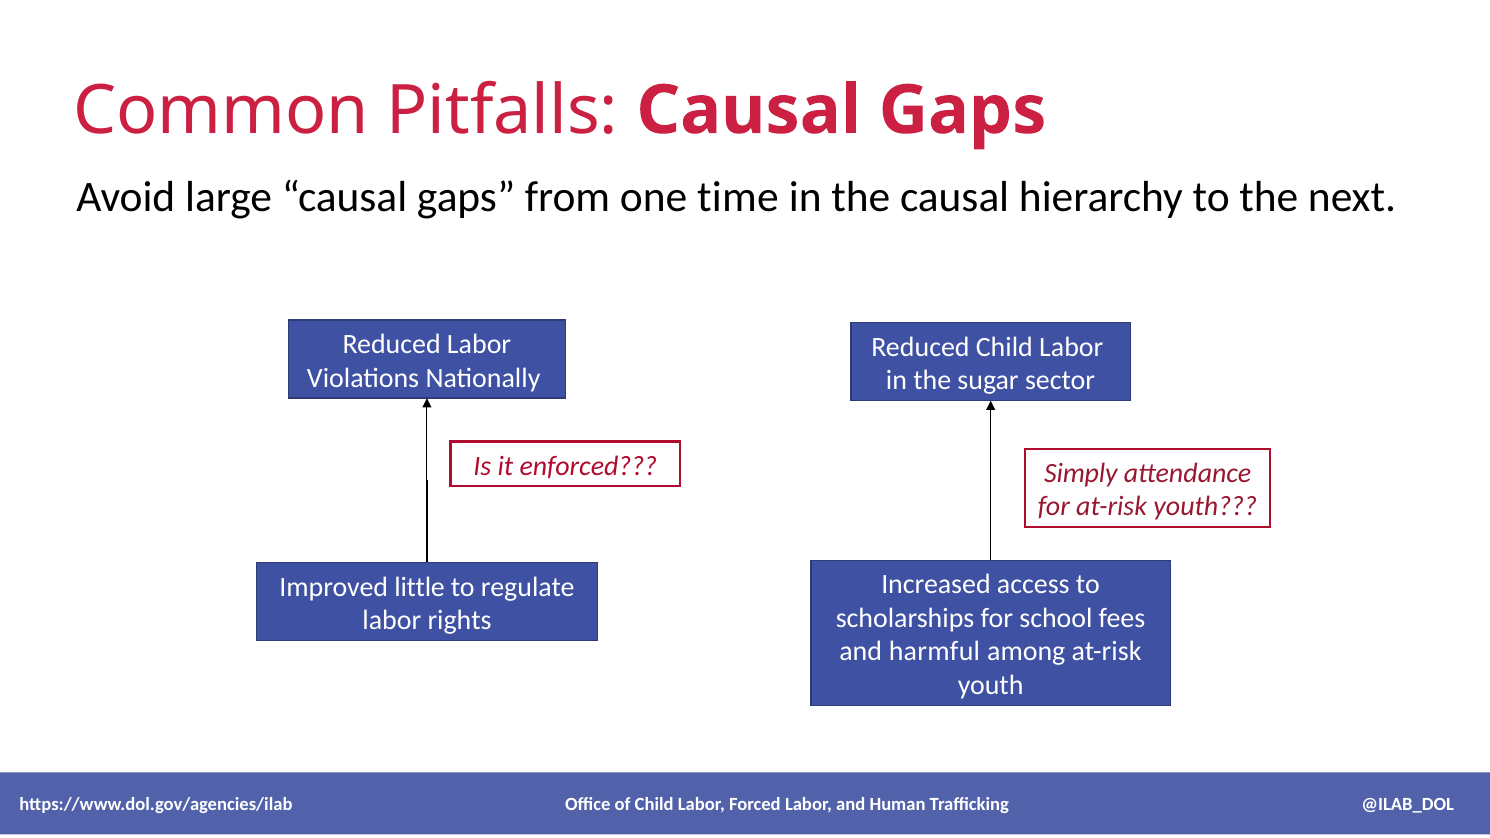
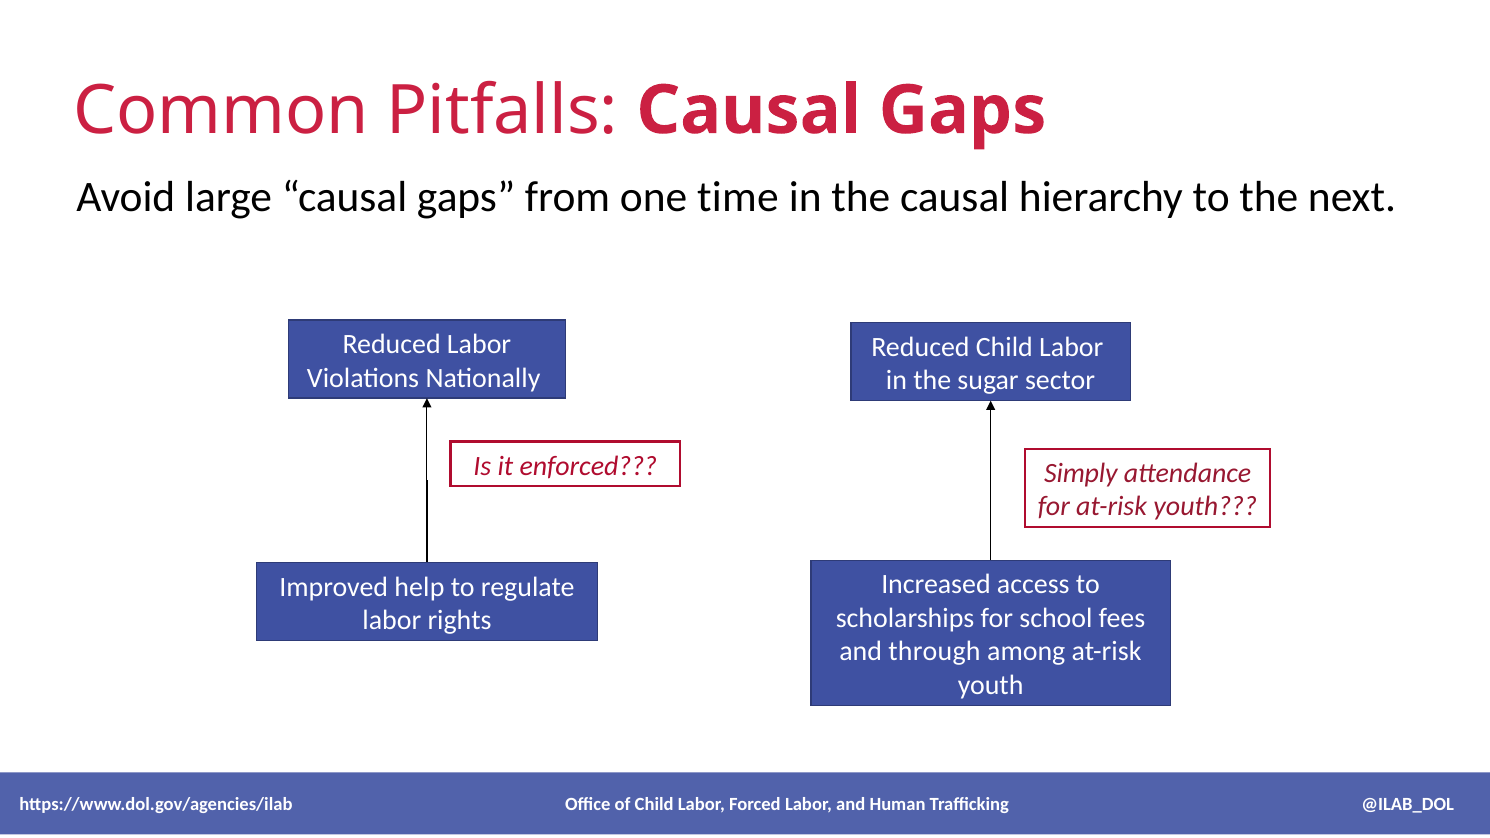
little: little -> help
harmful: harmful -> through
